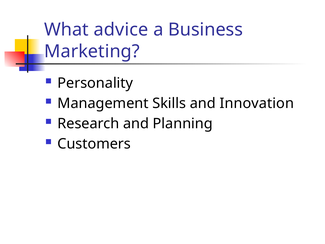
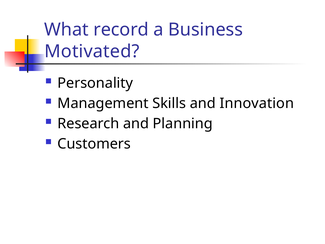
advice: advice -> record
Marketing: Marketing -> Motivated
